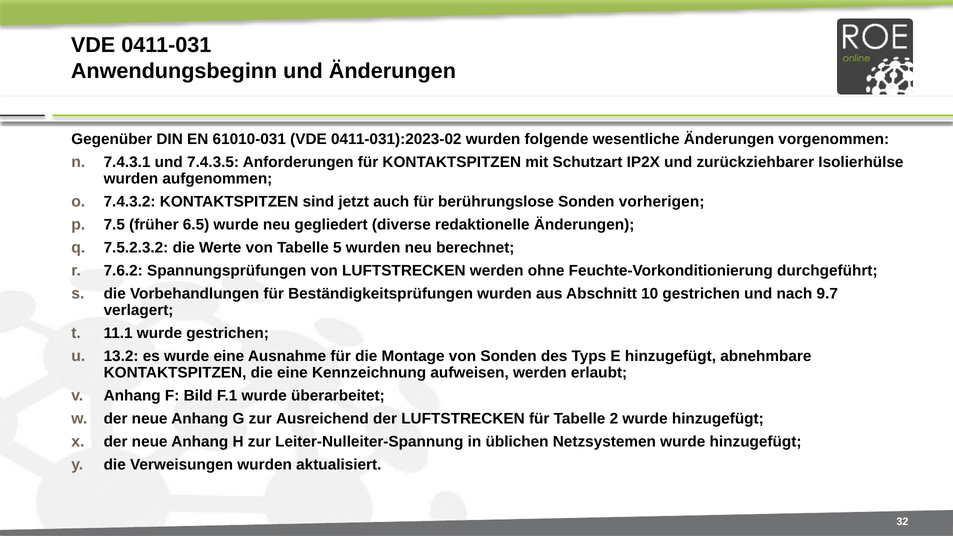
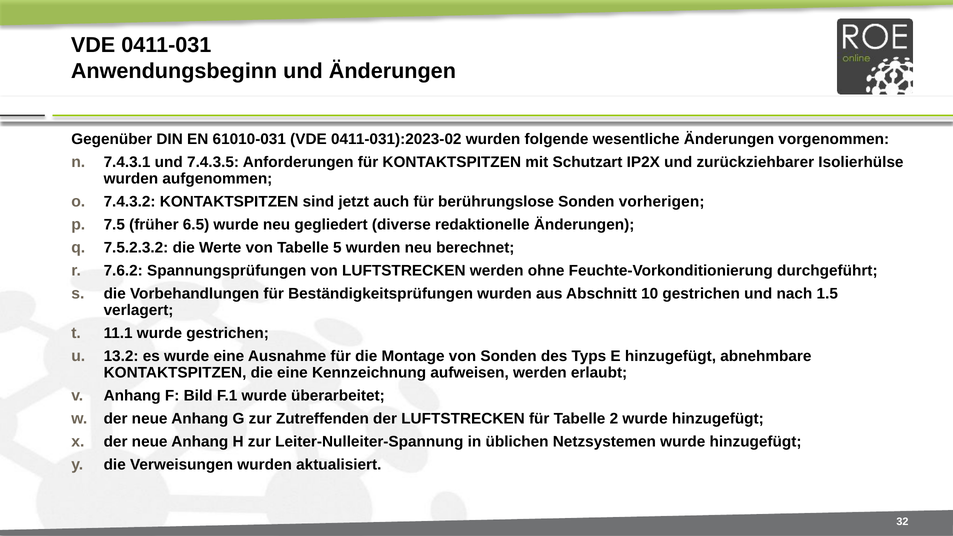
9.7: 9.7 -> 1.5
Ausreichend: Ausreichend -> Zutreffenden
